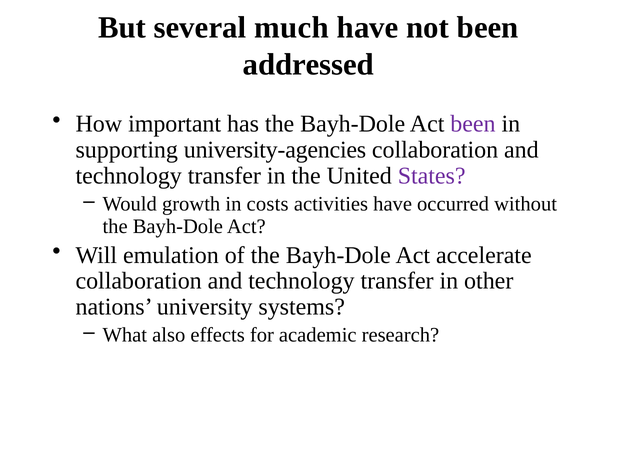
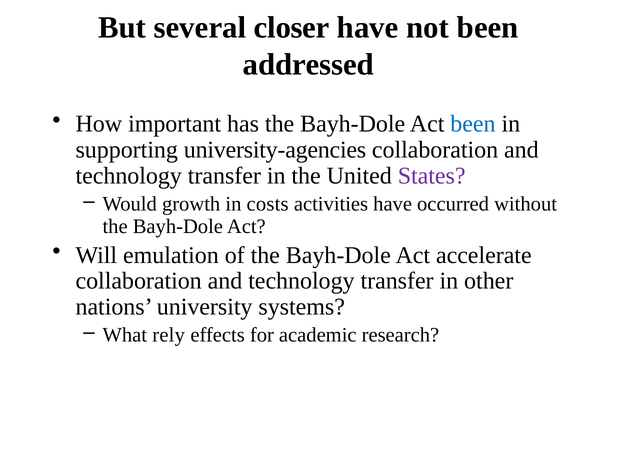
much: much -> closer
been at (473, 124) colour: purple -> blue
also: also -> rely
